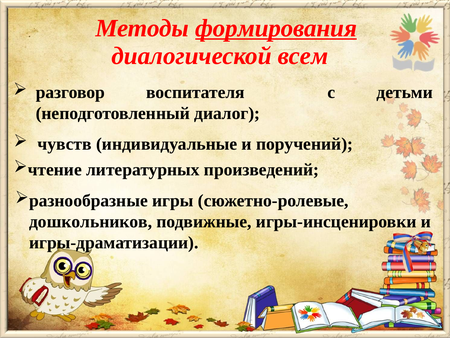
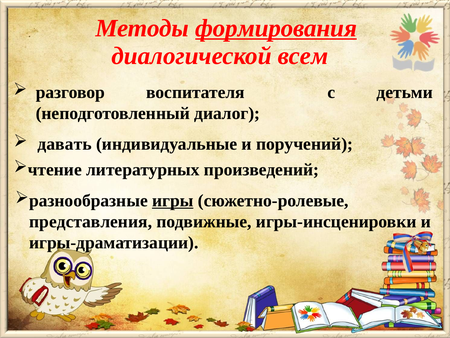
чувств: чувств -> давать
игры underline: none -> present
дошкольников: дошкольников -> представления
